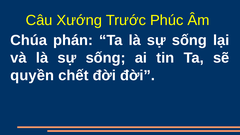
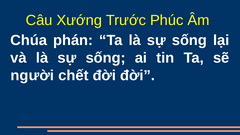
quyền: quyền -> người
